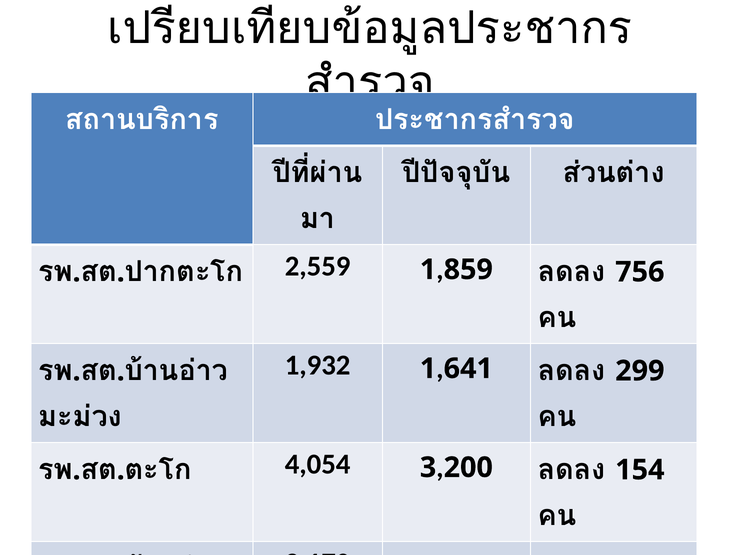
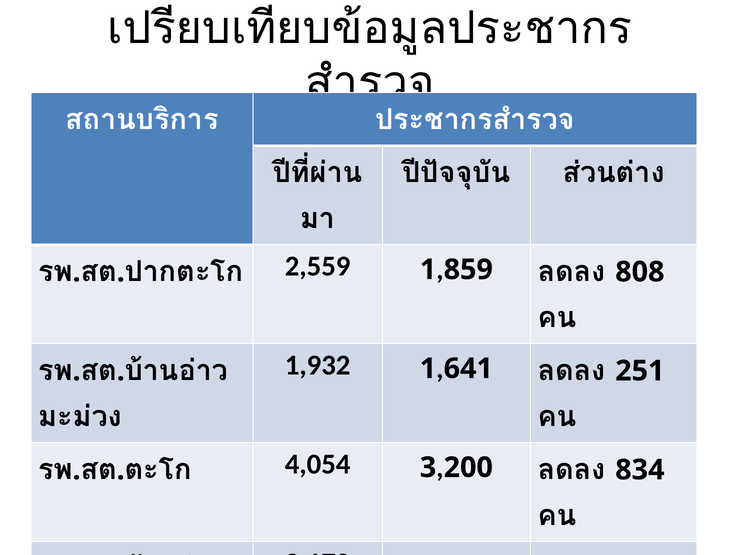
756: 756 -> 808
299: 299 -> 251
154: 154 -> 834
